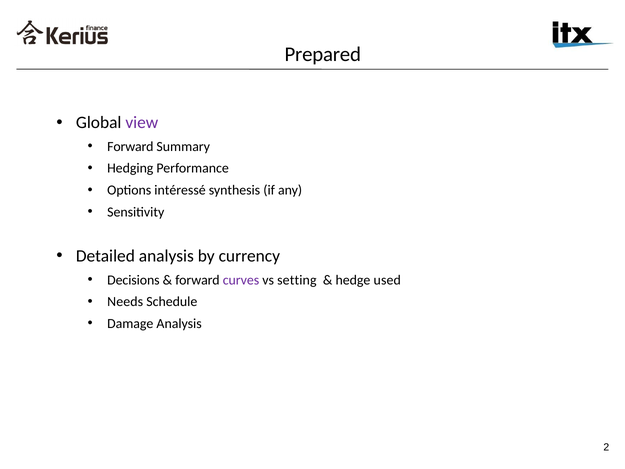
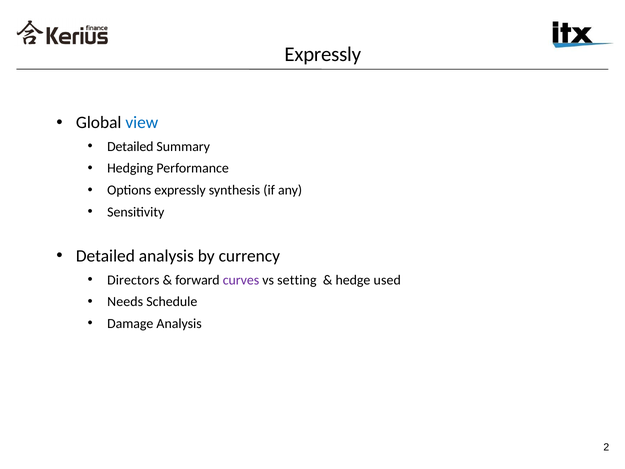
Prepared at (323, 54): Prepared -> Expressly
view colour: purple -> blue
Forward at (130, 146): Forward -> Detailed
Options intéressé: intéressé -> expressly
Decisions: Decisions -> Directors
